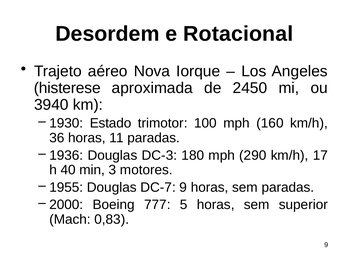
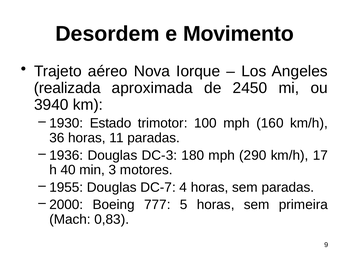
Rotacional: Rotacional -> Movimento
histerese: histerese -> realizada
DC-7 9: 9 -> 4
superior: superior -> primeira
